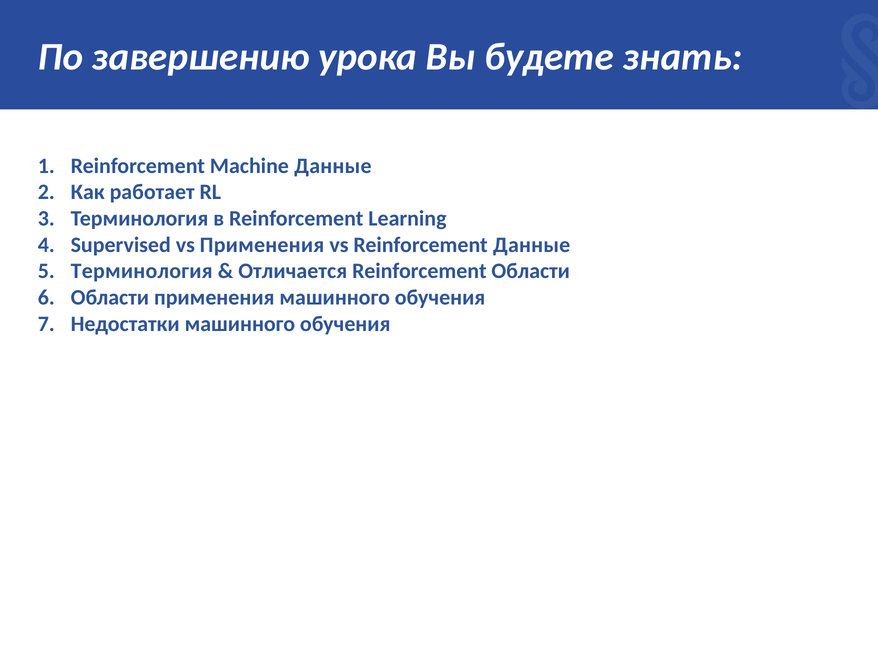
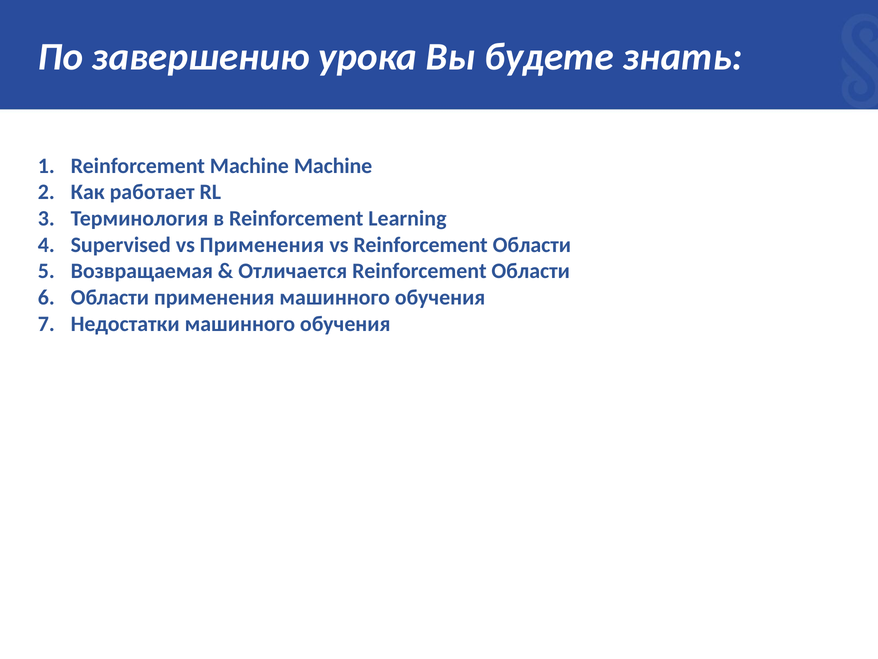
Machine Данные: Данные -> Machine
vs Reinforcement Данные: Данные -> Области
Терминология at (142, 271): Терминология -> Возвращаемая
